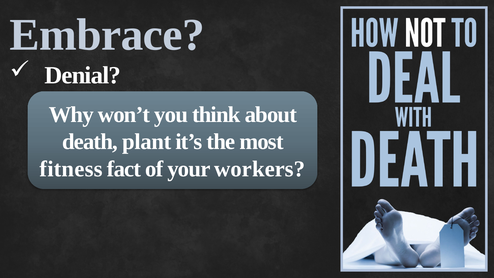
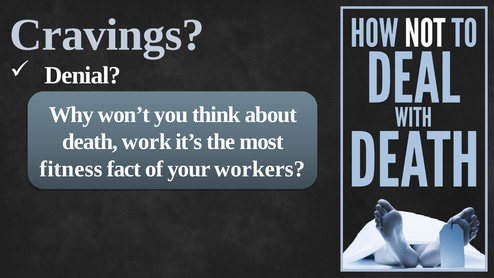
Embrace: Embrace -> Cravings
plant: plant -> work
